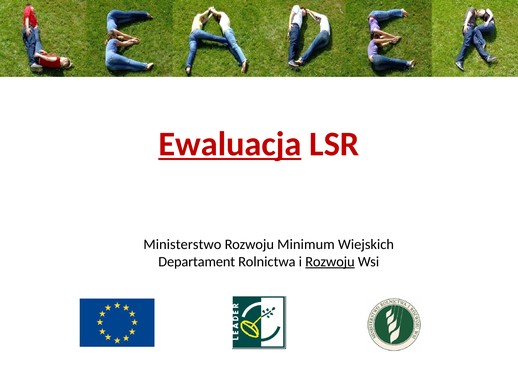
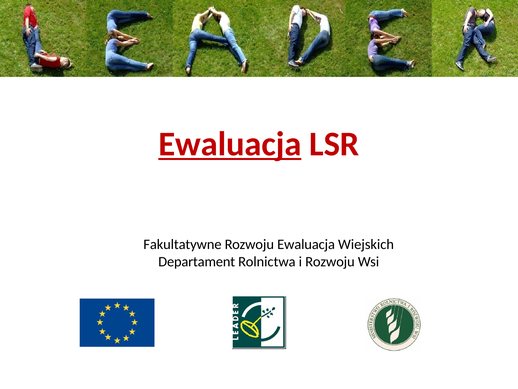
Ministerstwo: Ministerstwo -> Fakultatywne
Rozwoju Minimum: Minimum -> Ewaluacja
Rozwoju at (330, 261) underline: present -> none
